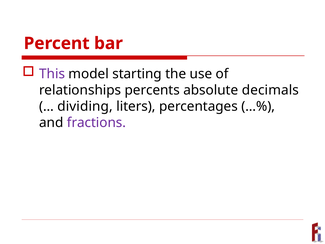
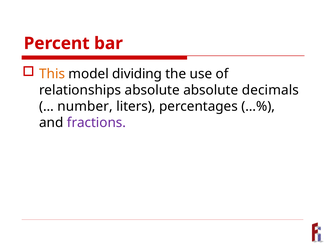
This colour: purple -> orange
starting: starting -> dividing
relationships percents: percents -> absolute
dividing: dividing -> number
